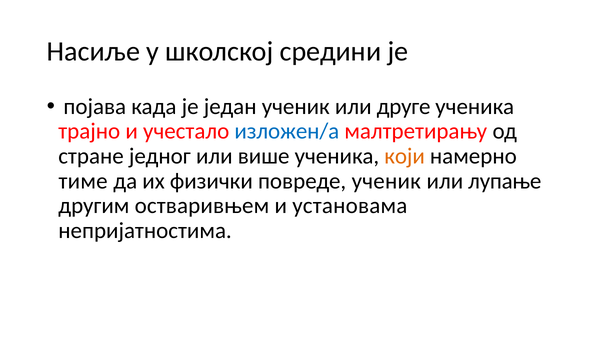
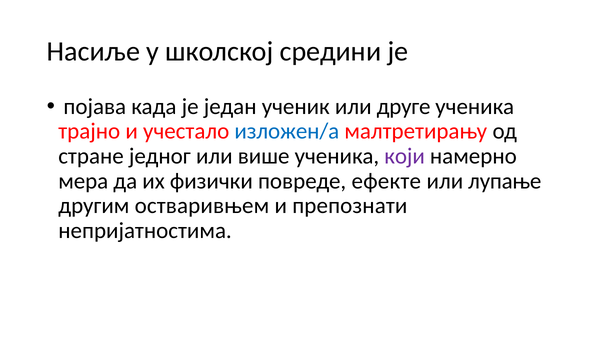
који colour: orange -> purple
тиме: тиме -> мера
повреде ученик: ученик -> ефекте
установама: установама -> препознати
